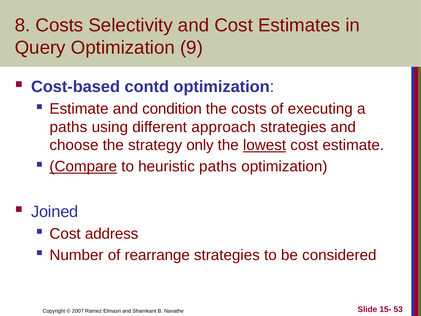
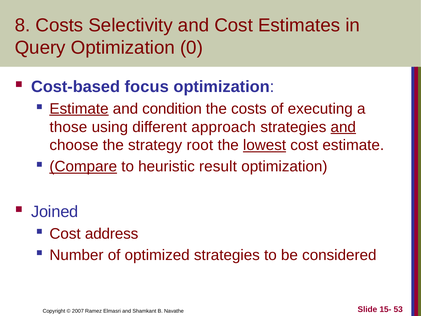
9: 9 -> 0
contd: contd -> focus
Estimate at (79, 109) underline: none -> present
paths at (68, 127): paths -> those
and at (343, 127) underline: none -> present
only: only -> root
heuristic paths: paths -> result
rearrange: rearrange -> optimized
